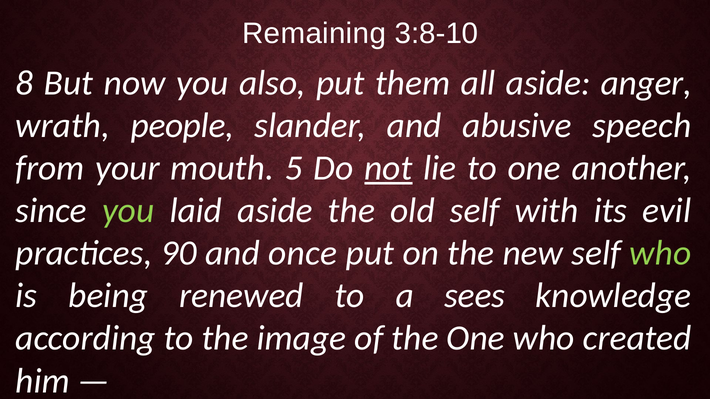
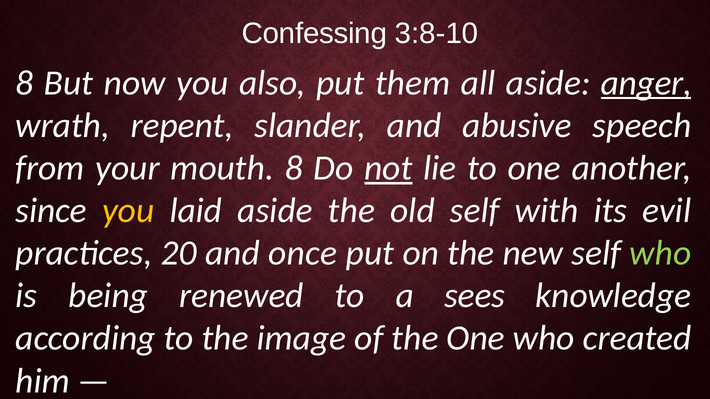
Remaining: Remaining -> Confessing
anger underline: none -> present
people: people -> repent
mouth 5: 5 -> 8
you at (128, 211) colour: light green -> yellow
90: 90 -> 20
